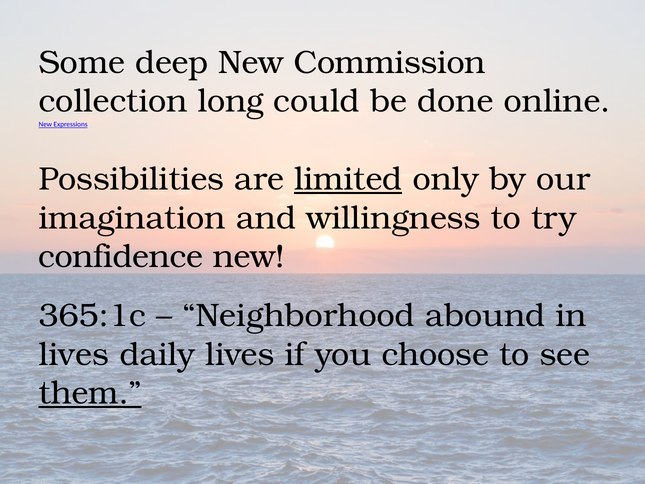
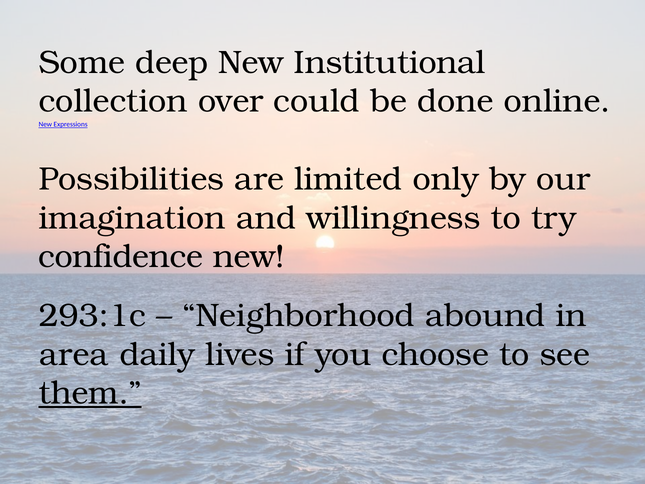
Commission: Commission -> Institutional
long: long -> over
limited underline: present -> none
365:1c: 365:1c -> 293:1c
lives at (74, 354): lives -> area
